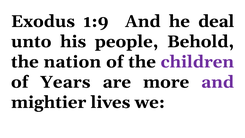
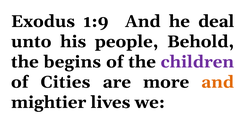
nation: nation -> begins
Years: Years -> Cities
and at (218, 82) colour: purple -> orange
